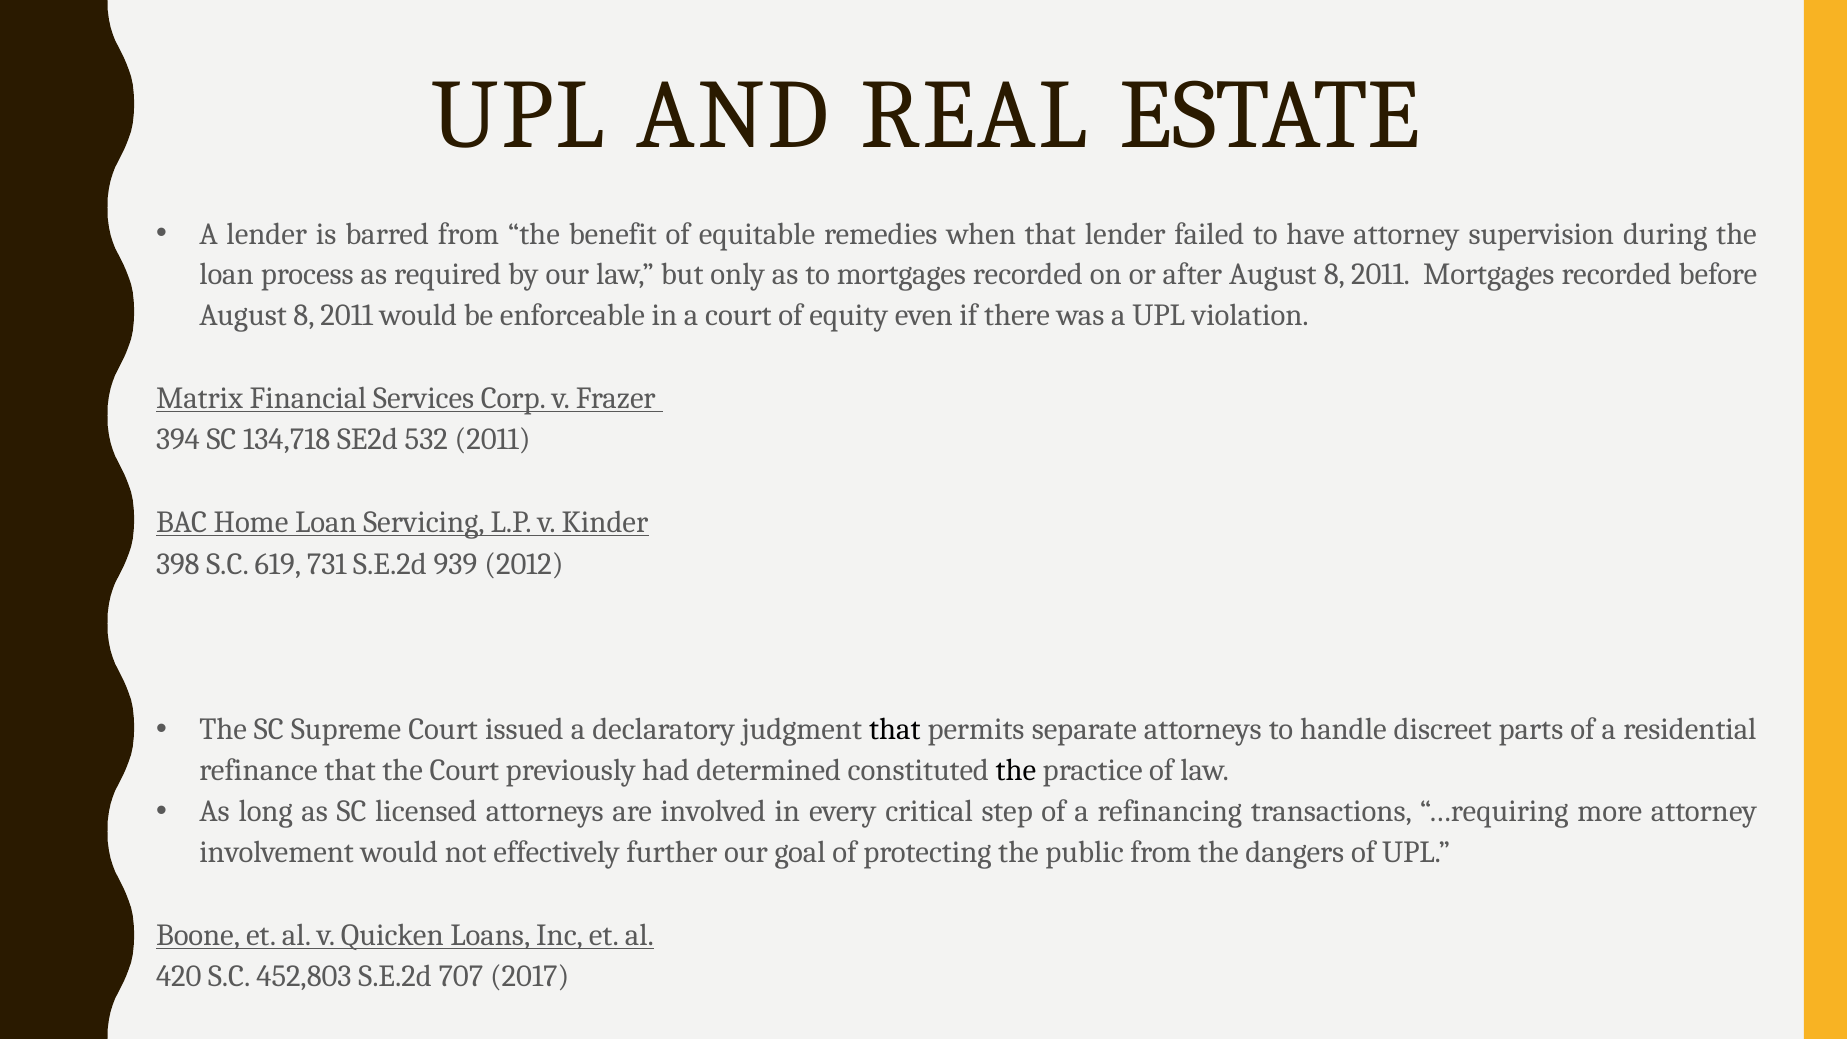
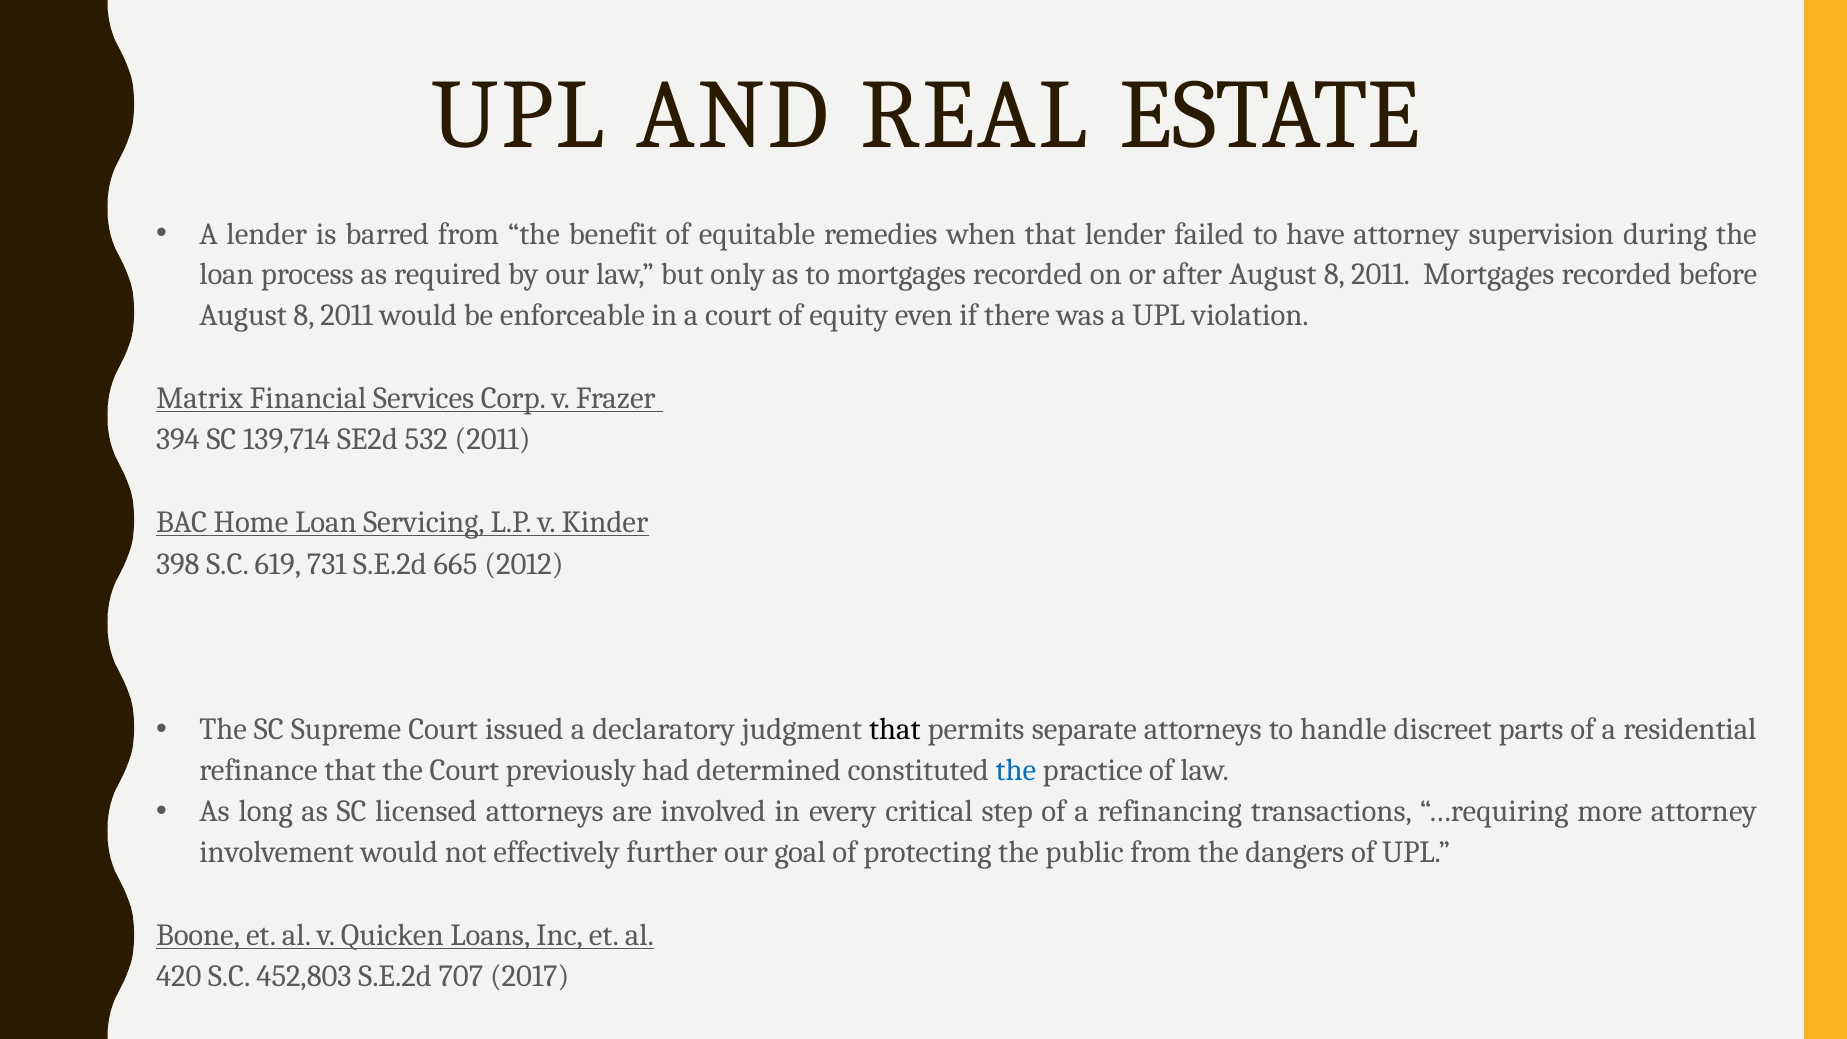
134,718: 134,718 -> 139,714
939: 939 -> 665
the at (1016, 770) colour: black -> blue
